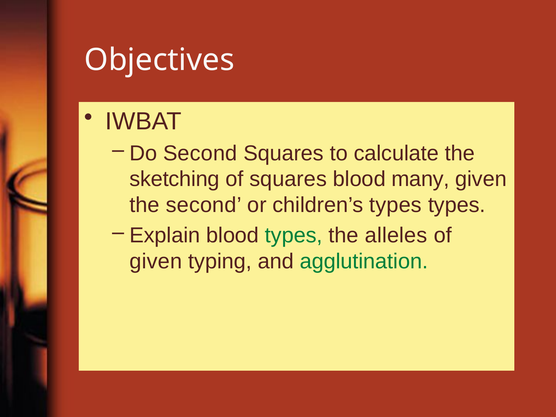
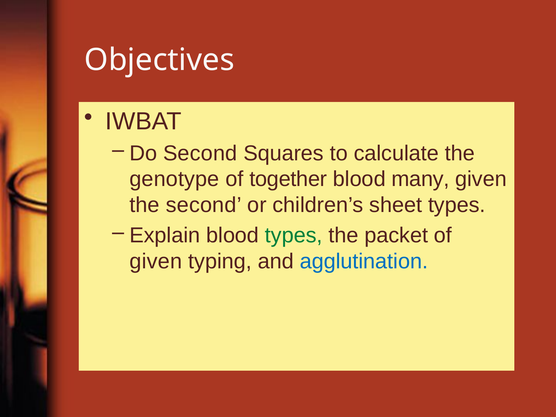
sketching: sketching -> genotype
of squares: squares -> together
children’s types: types -> sheet
alleles: alleles -> packet
agglutination colour: green -> blue
